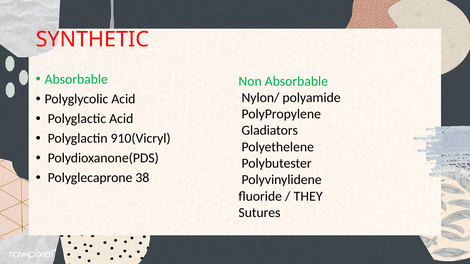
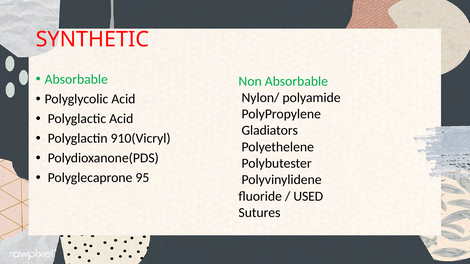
38: 38 -> 95
THEY: THEY -> USED
